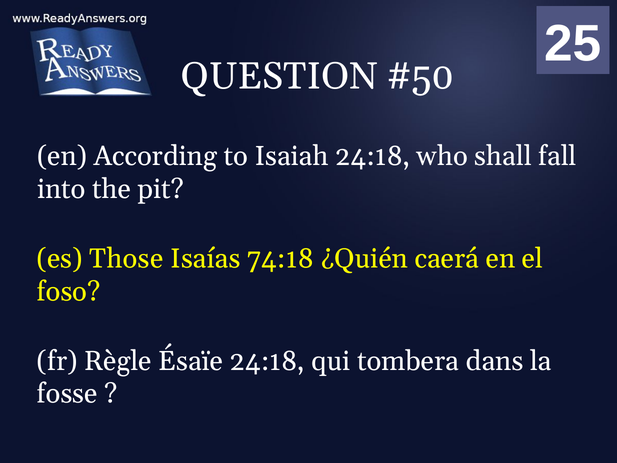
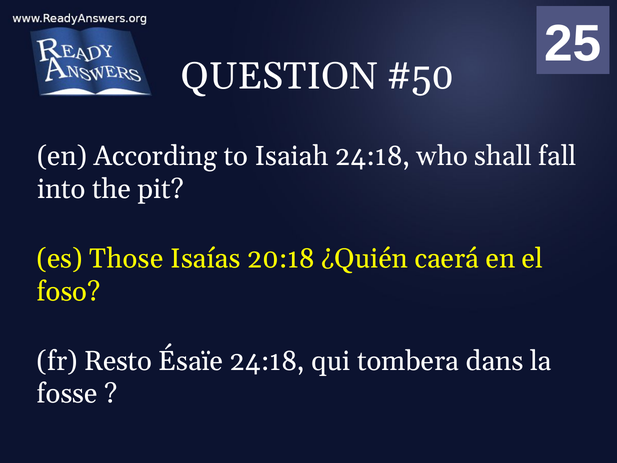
74:18: 74:18 -> 20:18
Règle: Règle -> Resto
